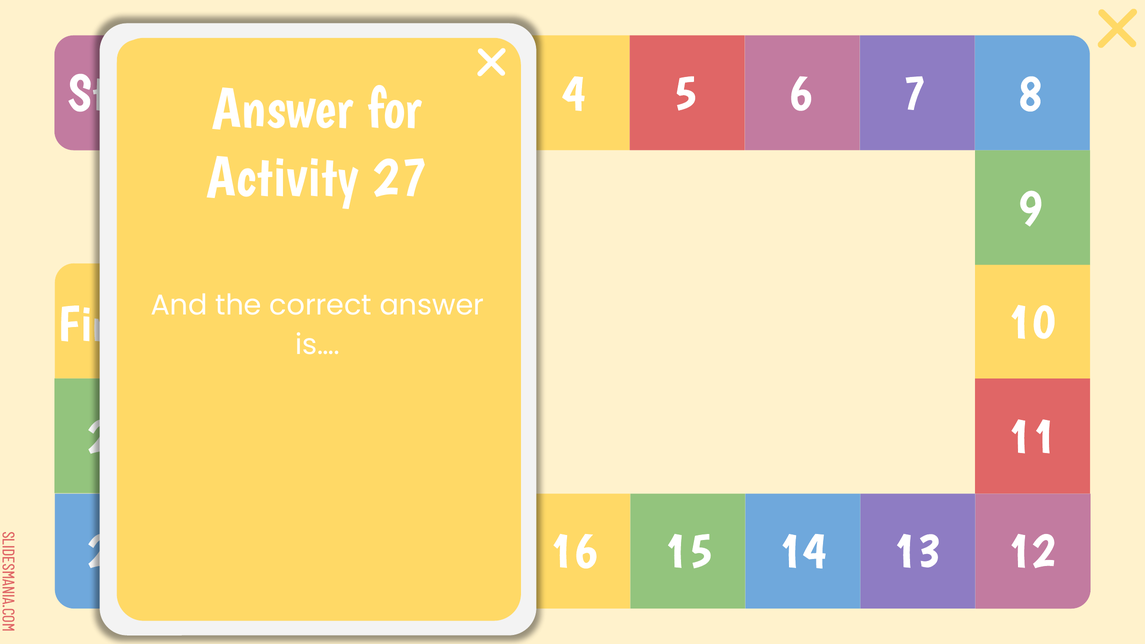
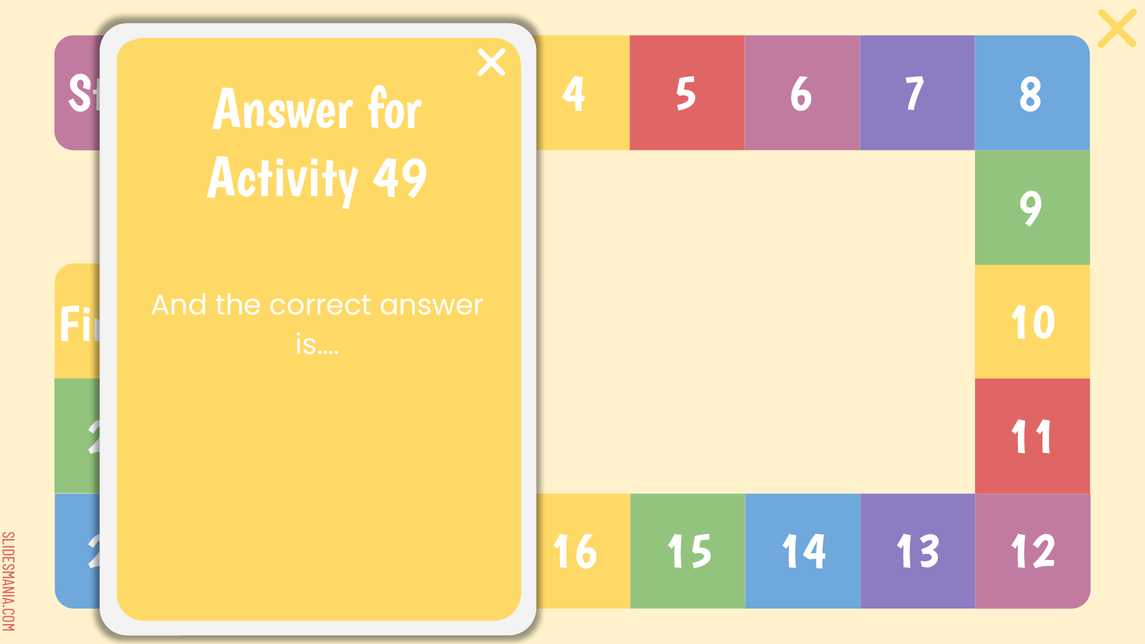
27: 27 -> 49
